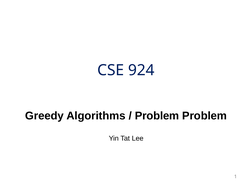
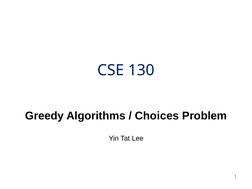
924: 924 -> 130
Problem at (157, 116): Problem -> Choices
